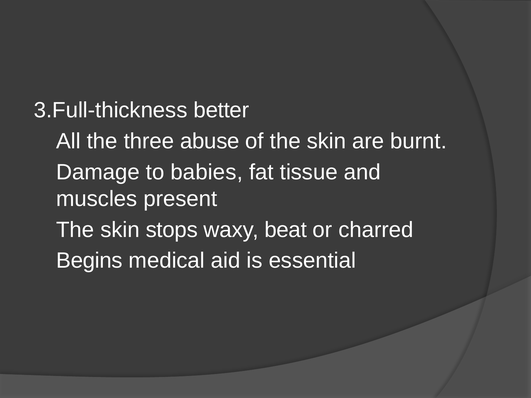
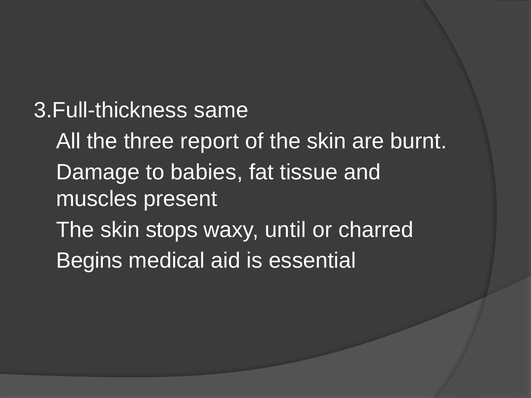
better: better -> same
abuse: abuse -> report
beat: beat -> until
